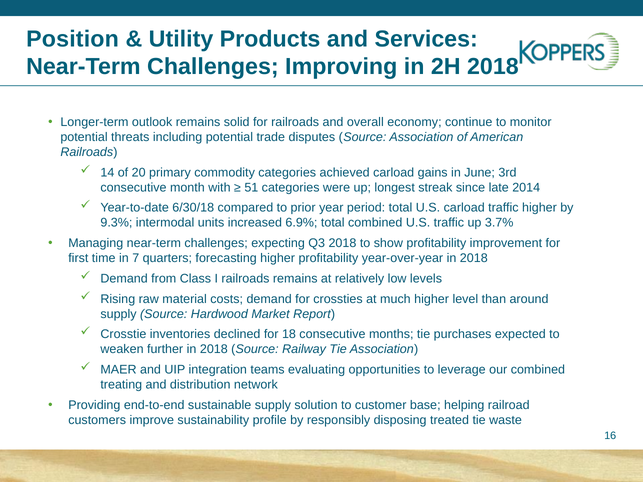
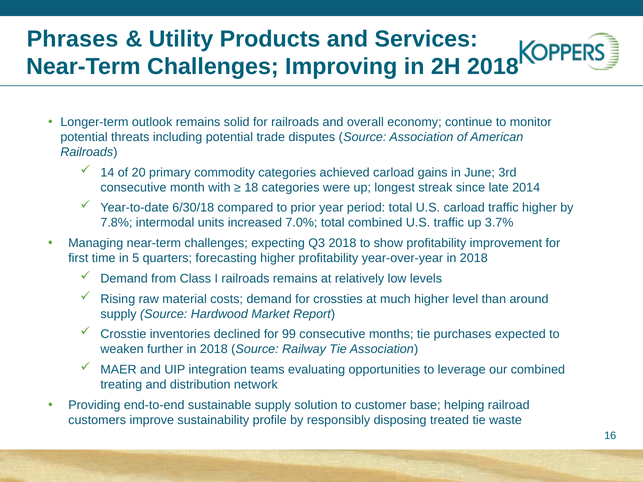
Position: Position -> Phrases
51: 51 -> 18
9.3%: 9.3% -> 7.8%
6.9%: 6.9% -> 7.0%
7: 7 -> 5
18: 18 -> 99
